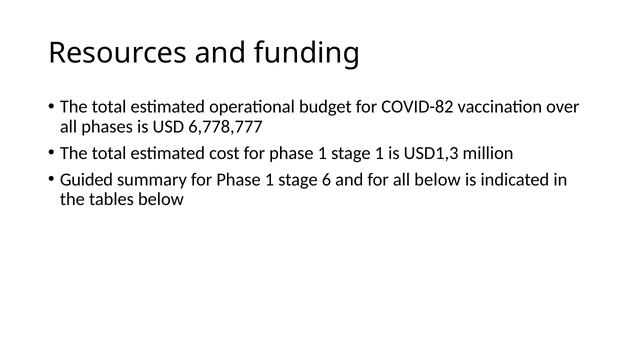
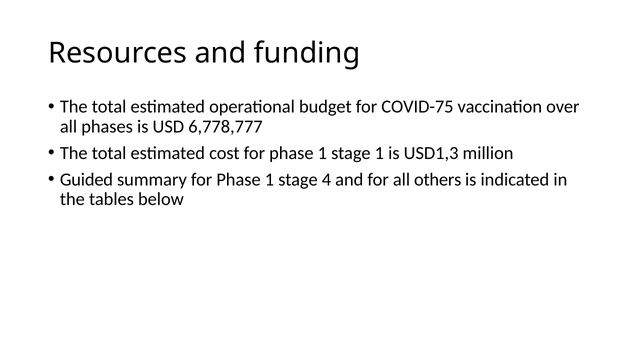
COVID-82: COVID-82 -> COVID-75
6: 6 -> 4
all below: below -> others
